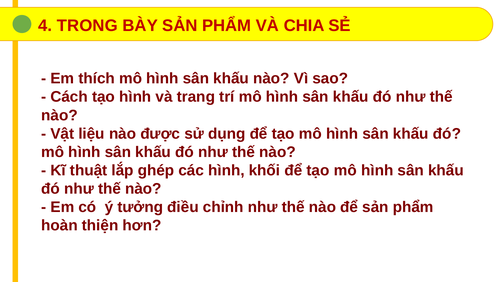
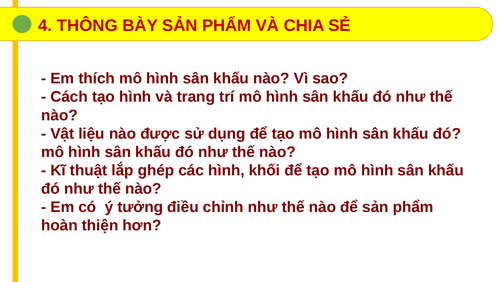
TRONG: TRONG -> THÔNG
